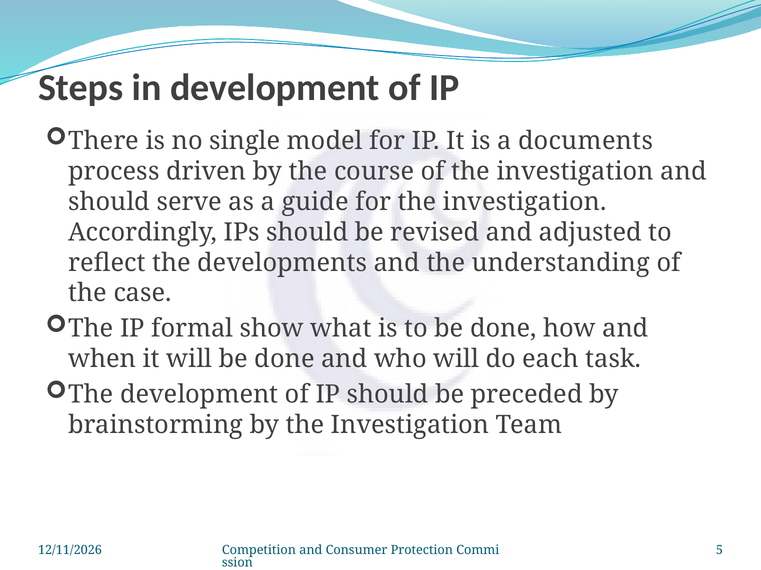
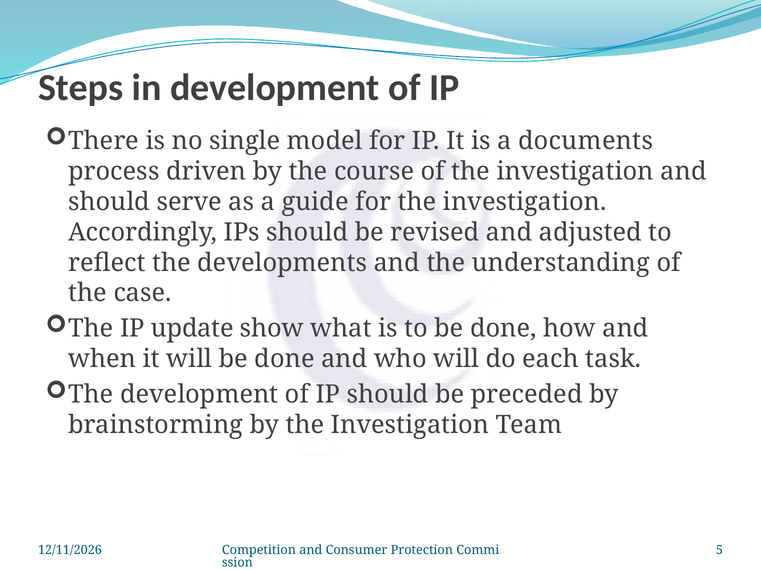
formal: formal -> update
